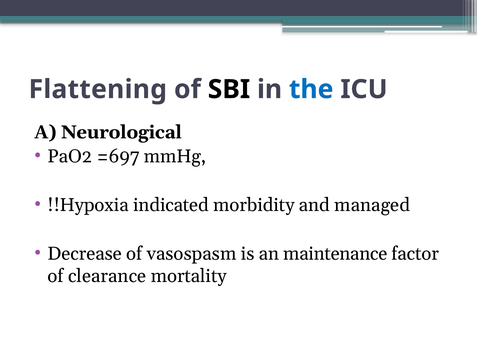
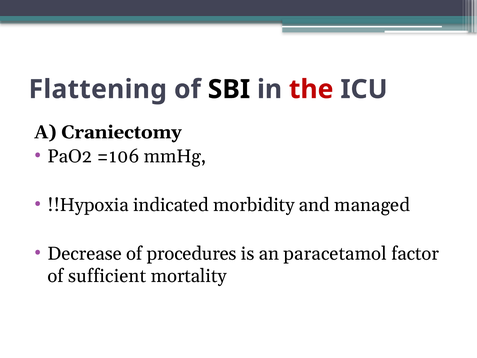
the colour: blue -> red
Neurological: Neurological -> Craniectomy
=697: =697 -> =106
vasospasm: vasospasm -> procedures
maintenance: maintenance -> paracetamol
clearance: clearance -> sufficient
